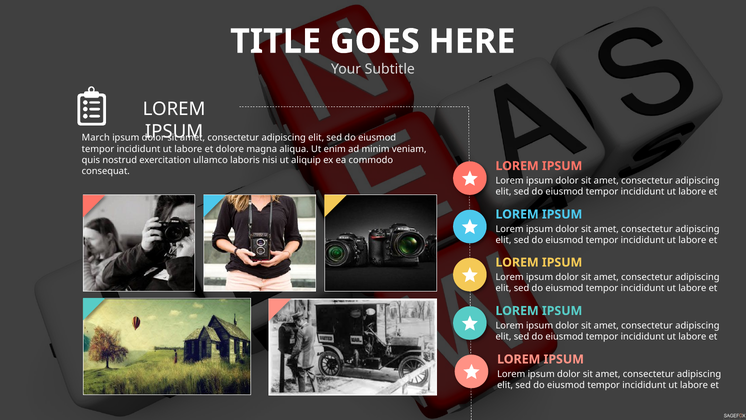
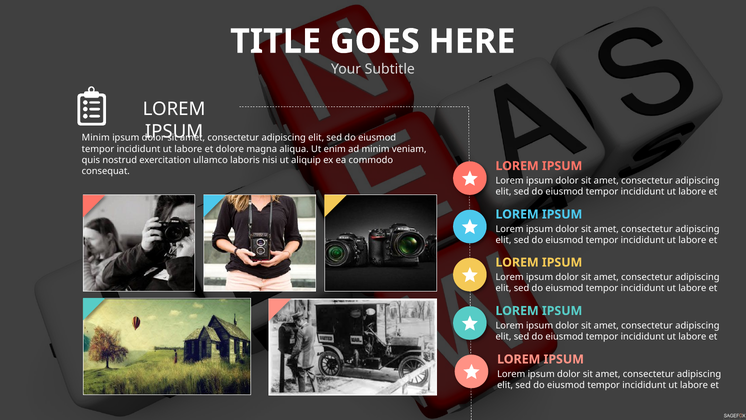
March at (96, 138): March -> Minim
